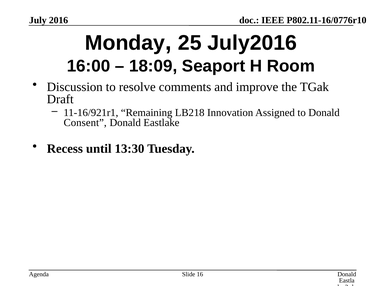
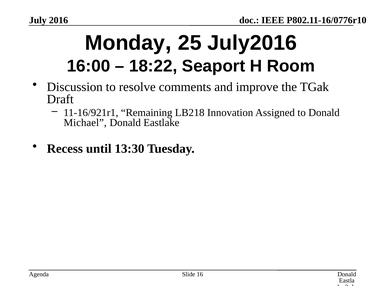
18:09: 18:09 -> 18:22
Consent: Consent -> Michael
